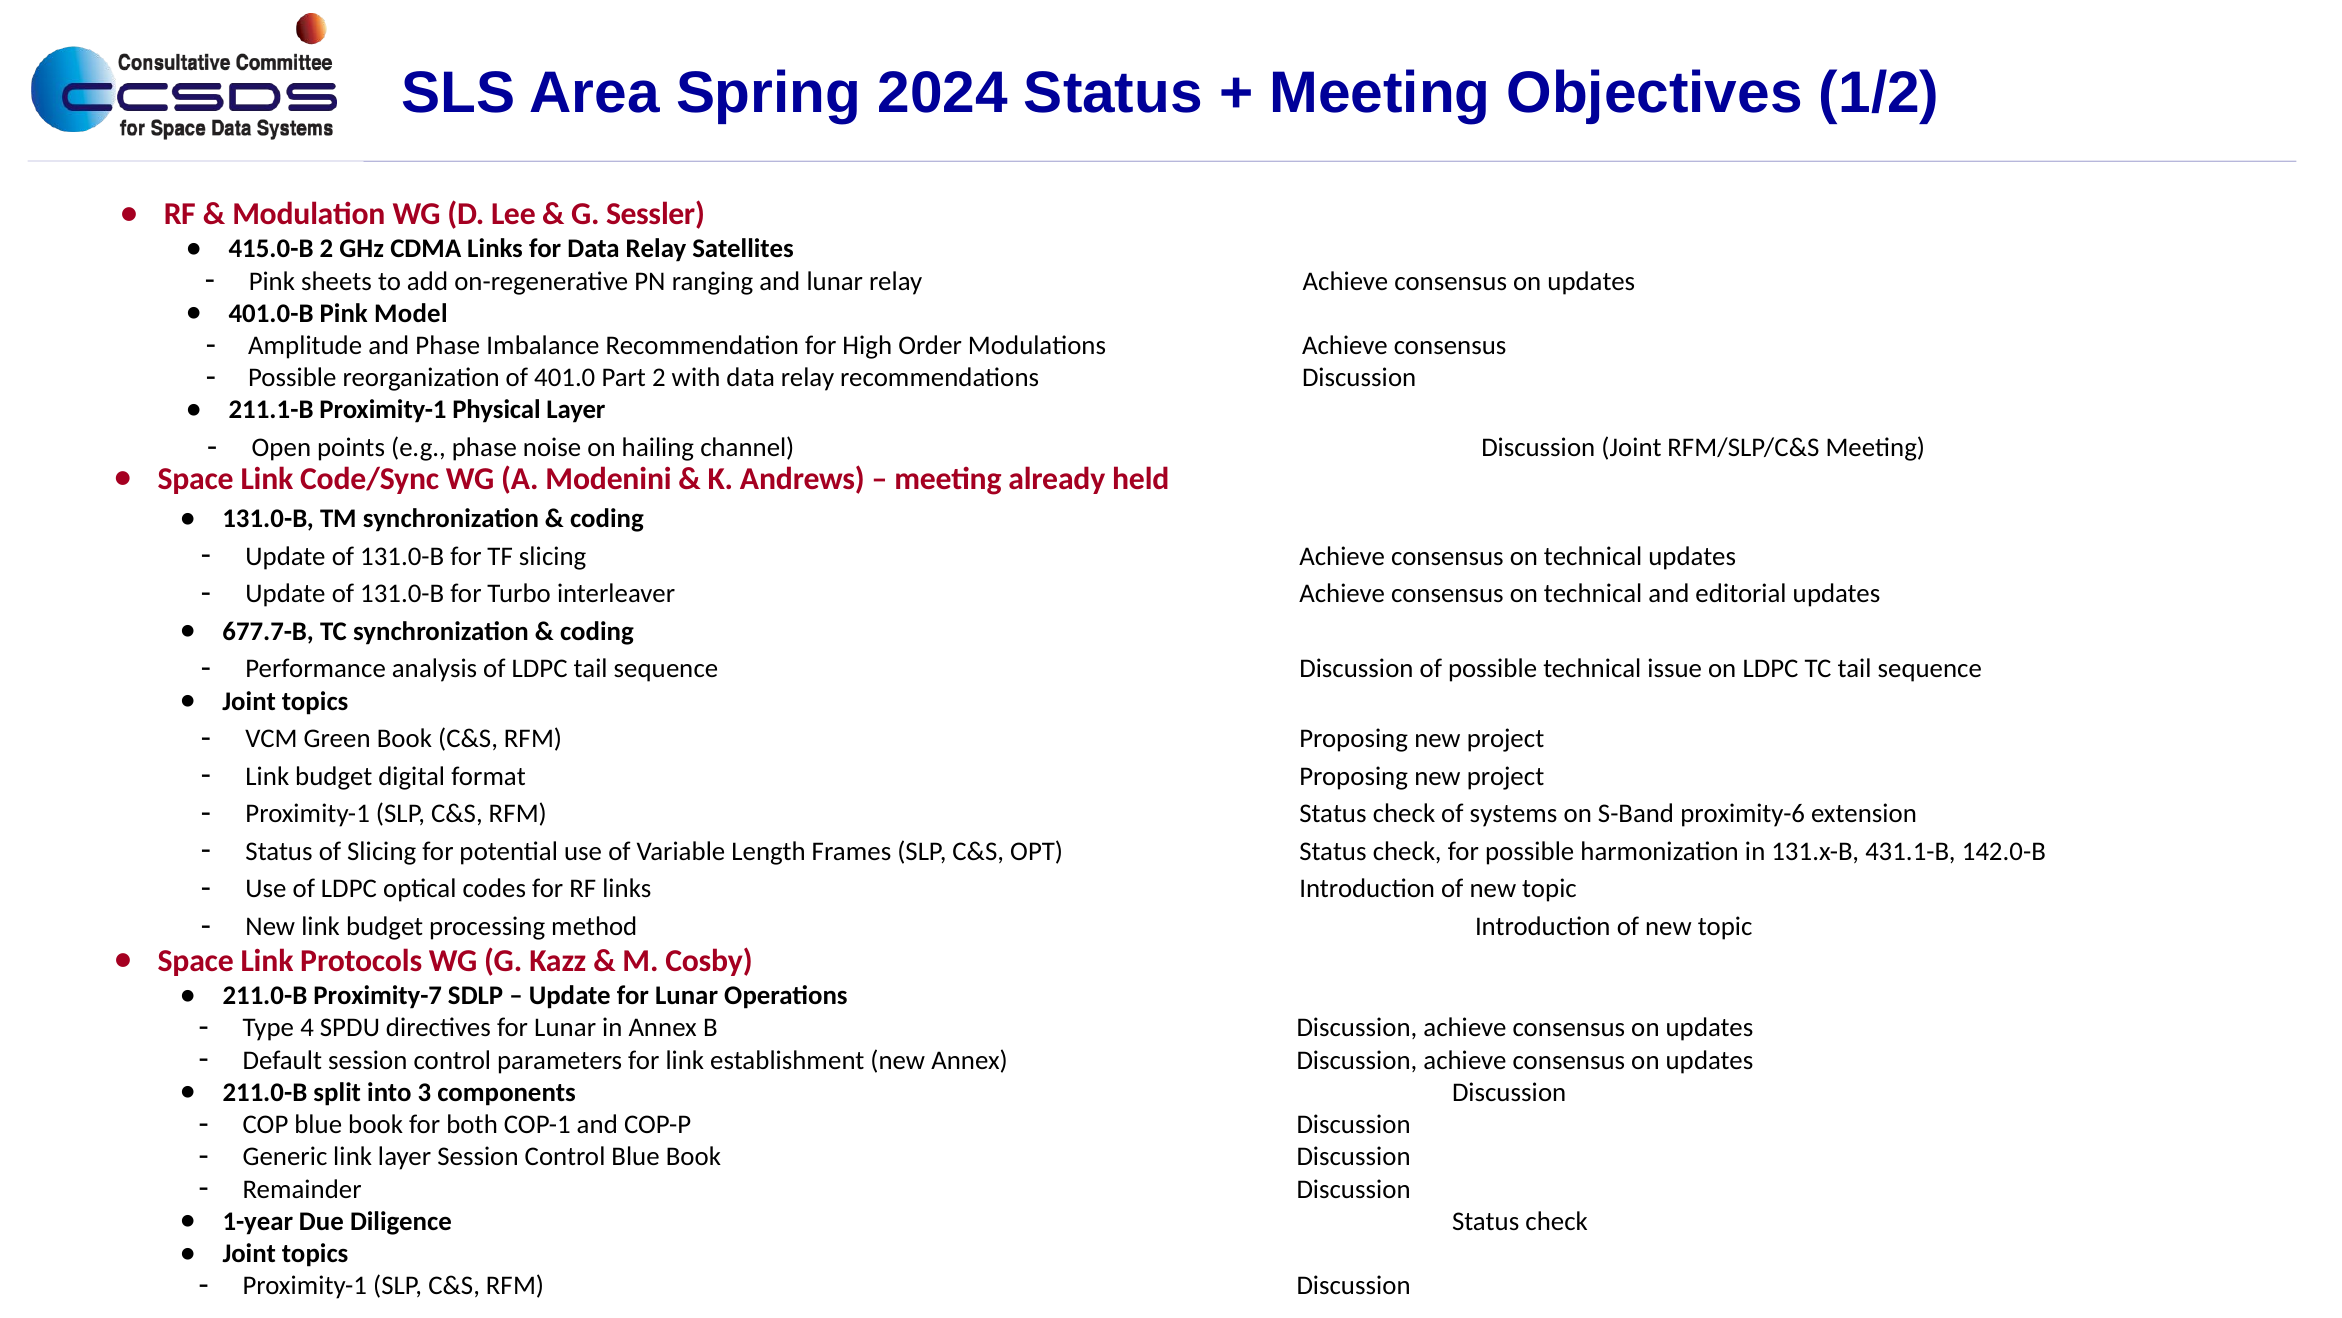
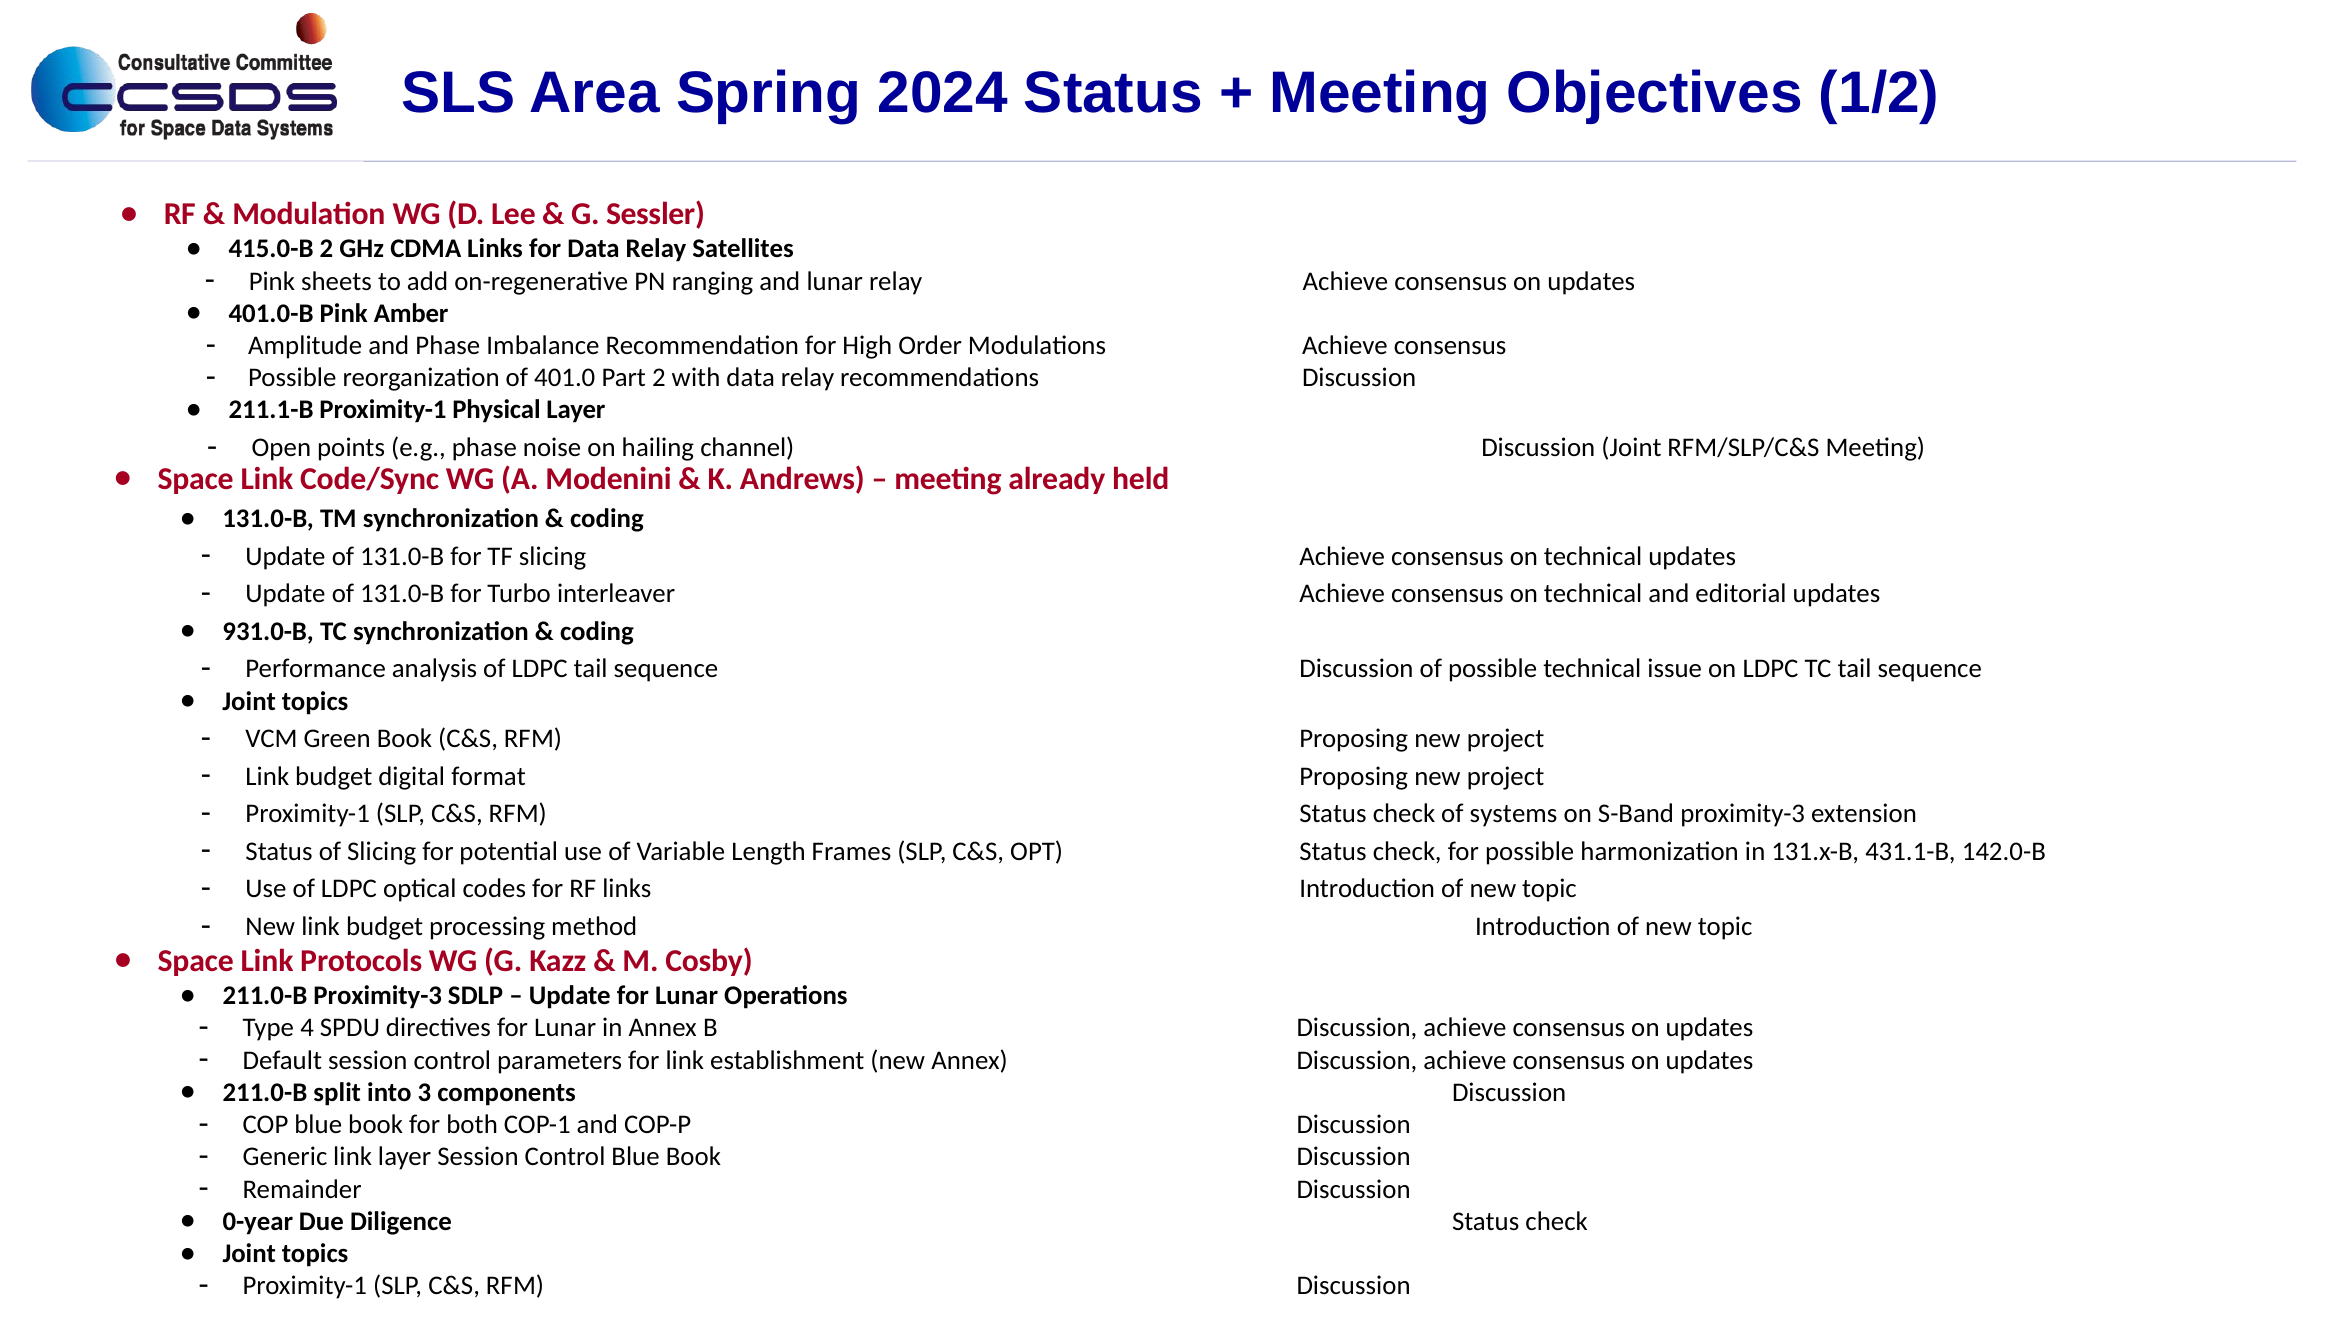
Model: Model -> Amber
677.7-B: 677.7-B -> 931.0-B
S-Band proximity-6: proximity-6 -> proximity-3
211.0-B Proximity-7: Proximity-7 -> Proximity-3
1-year: 1-year -> 0-year
